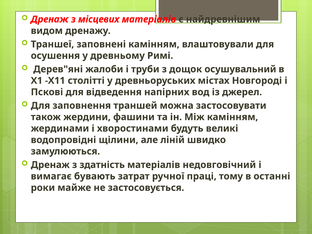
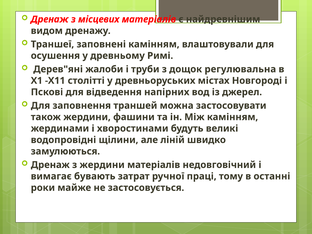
осушувальний: осушувальний -> регулювальна
з здатність: здатність -> жердини
